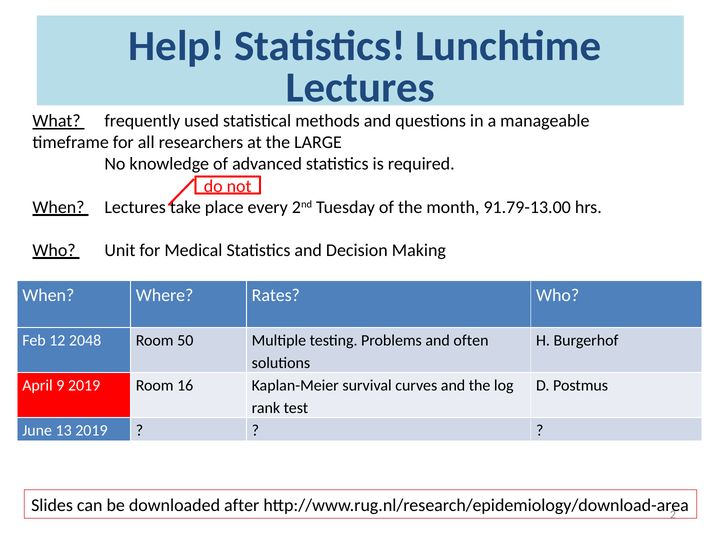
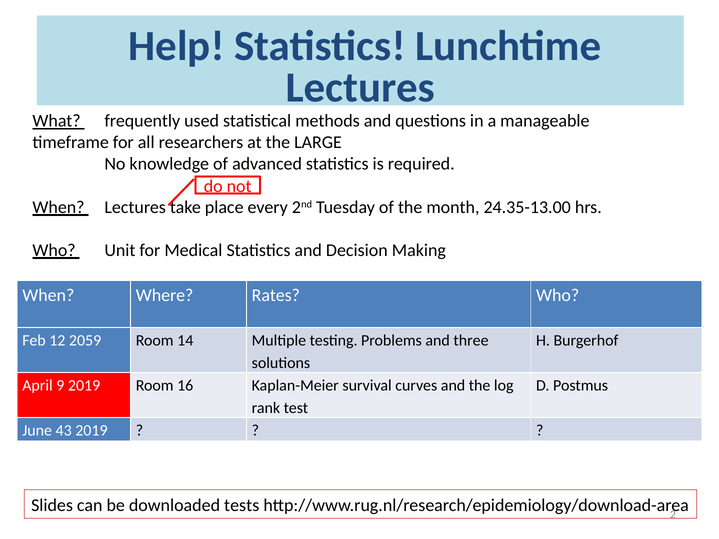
91.79-13.00: 91.79-13.00 -> 24.35-13.00
2048: 2048 -> 2059
50: 50 -> 14
often: often -> three
13: 13 -> 43
after: after -> tests
